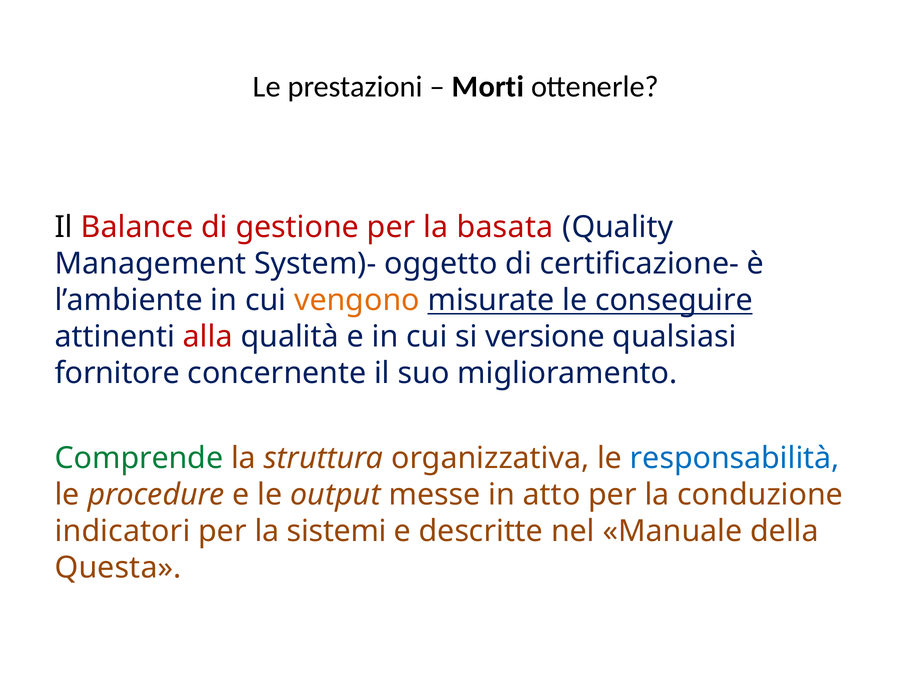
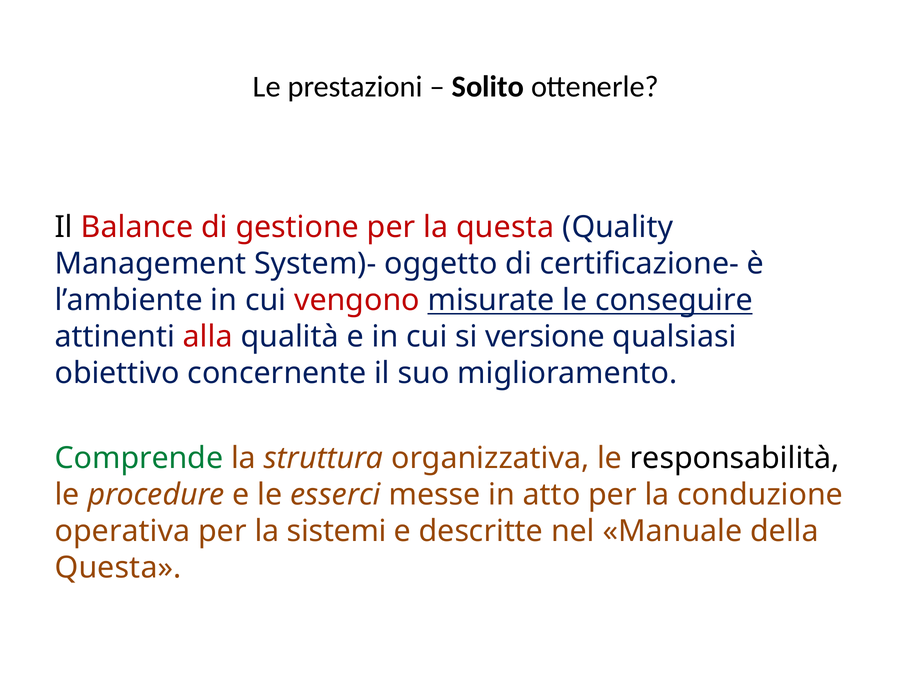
Morti: Morti -> Solito
la basata: basata -> questa
vengono colour: orange -> red
fornitore: fornitore -> obiettivo
responsabilità colour: blue -> black
output: output -> esserci
indicatori: indicatori -> operativa
